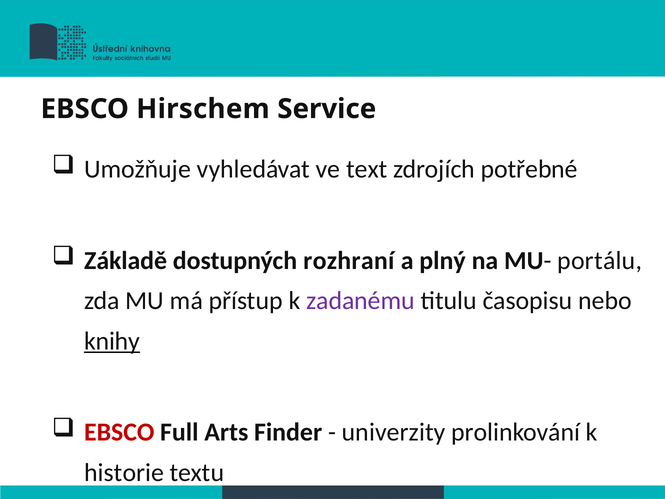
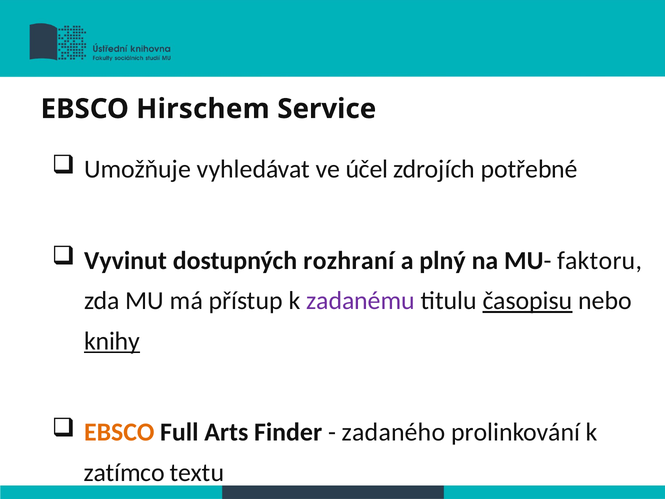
text: text -> účel
Základě: Základě -> Vyvinut
portálu: portálu -> faktoru
časopisu underline: none -> present
EBSCO at (119, 432) colour: red -> orange
univerzity: univerzity -> zadaného
historie: historie -> zatímco
